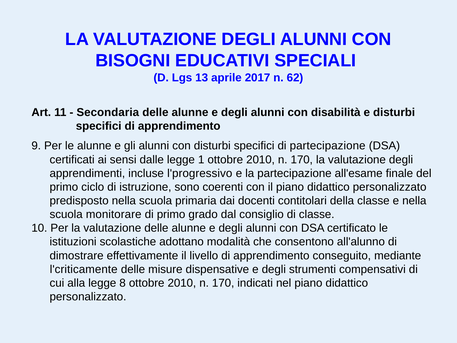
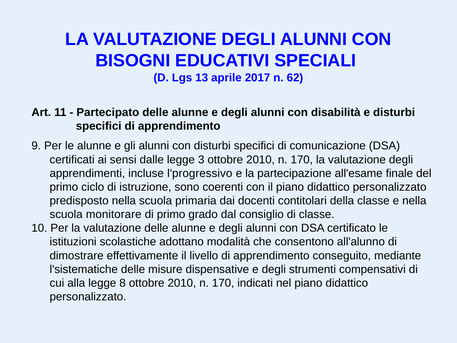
Secondaria: Secondaria -> Partecipato
di partecipazione: partecipazione -> comunicazione
1: 1 -> 3
l'criticamente: l'criticamente -> l'sistematiche
